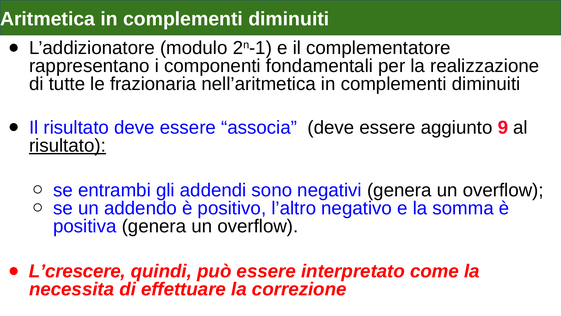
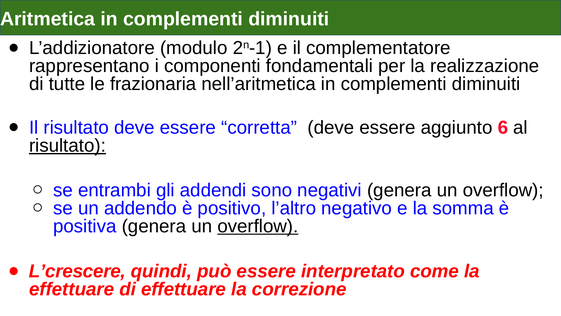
associa: associa -> corretta
9: 9 -> 6
overflow at (258, 226) underline: none -> present
necessita at (72, 289): necessita -> effettuare
